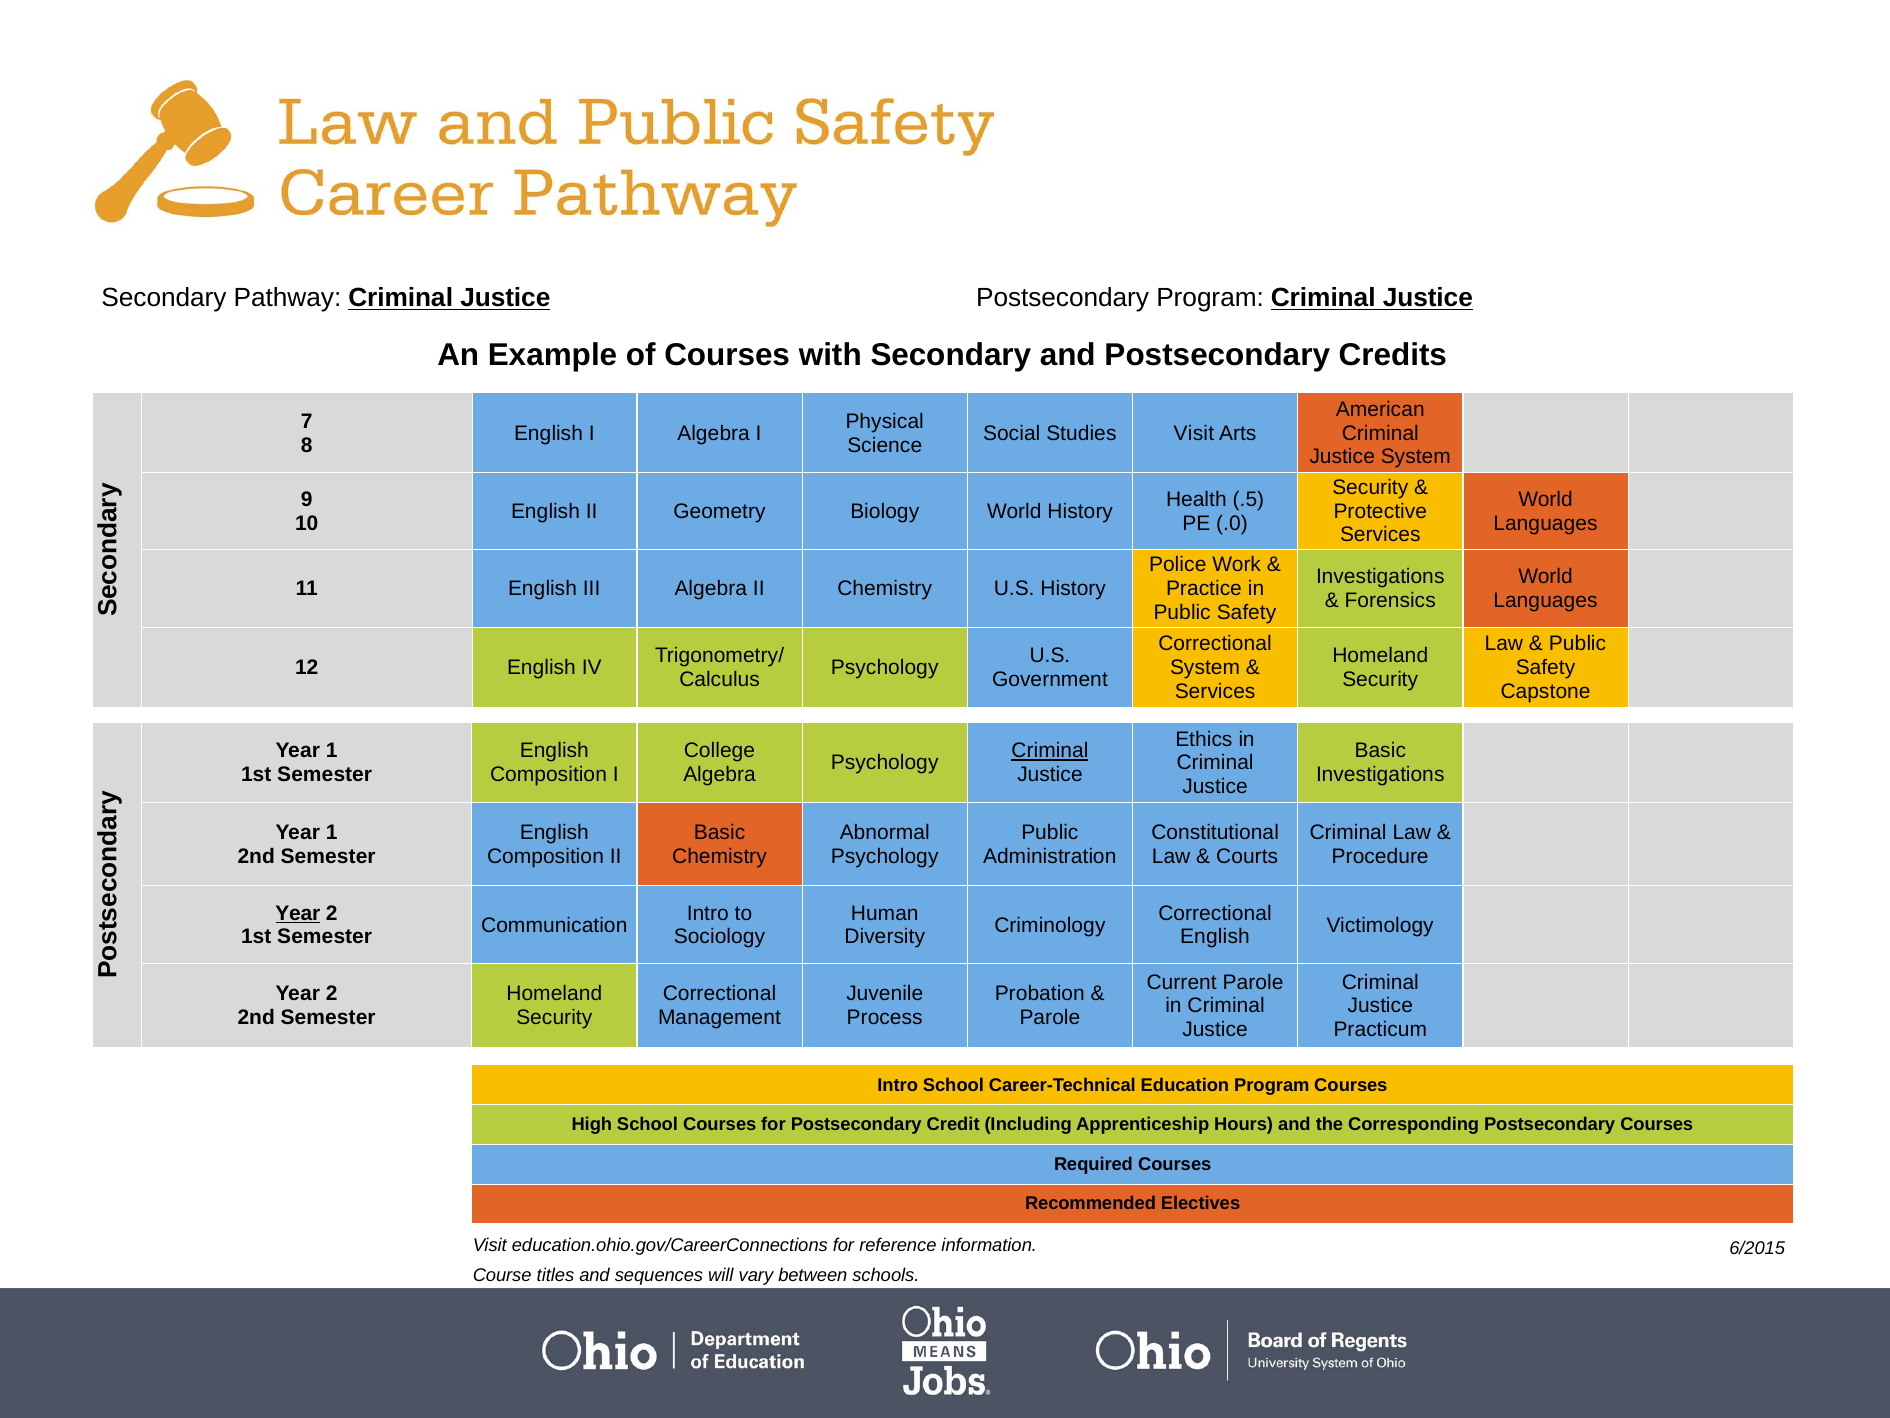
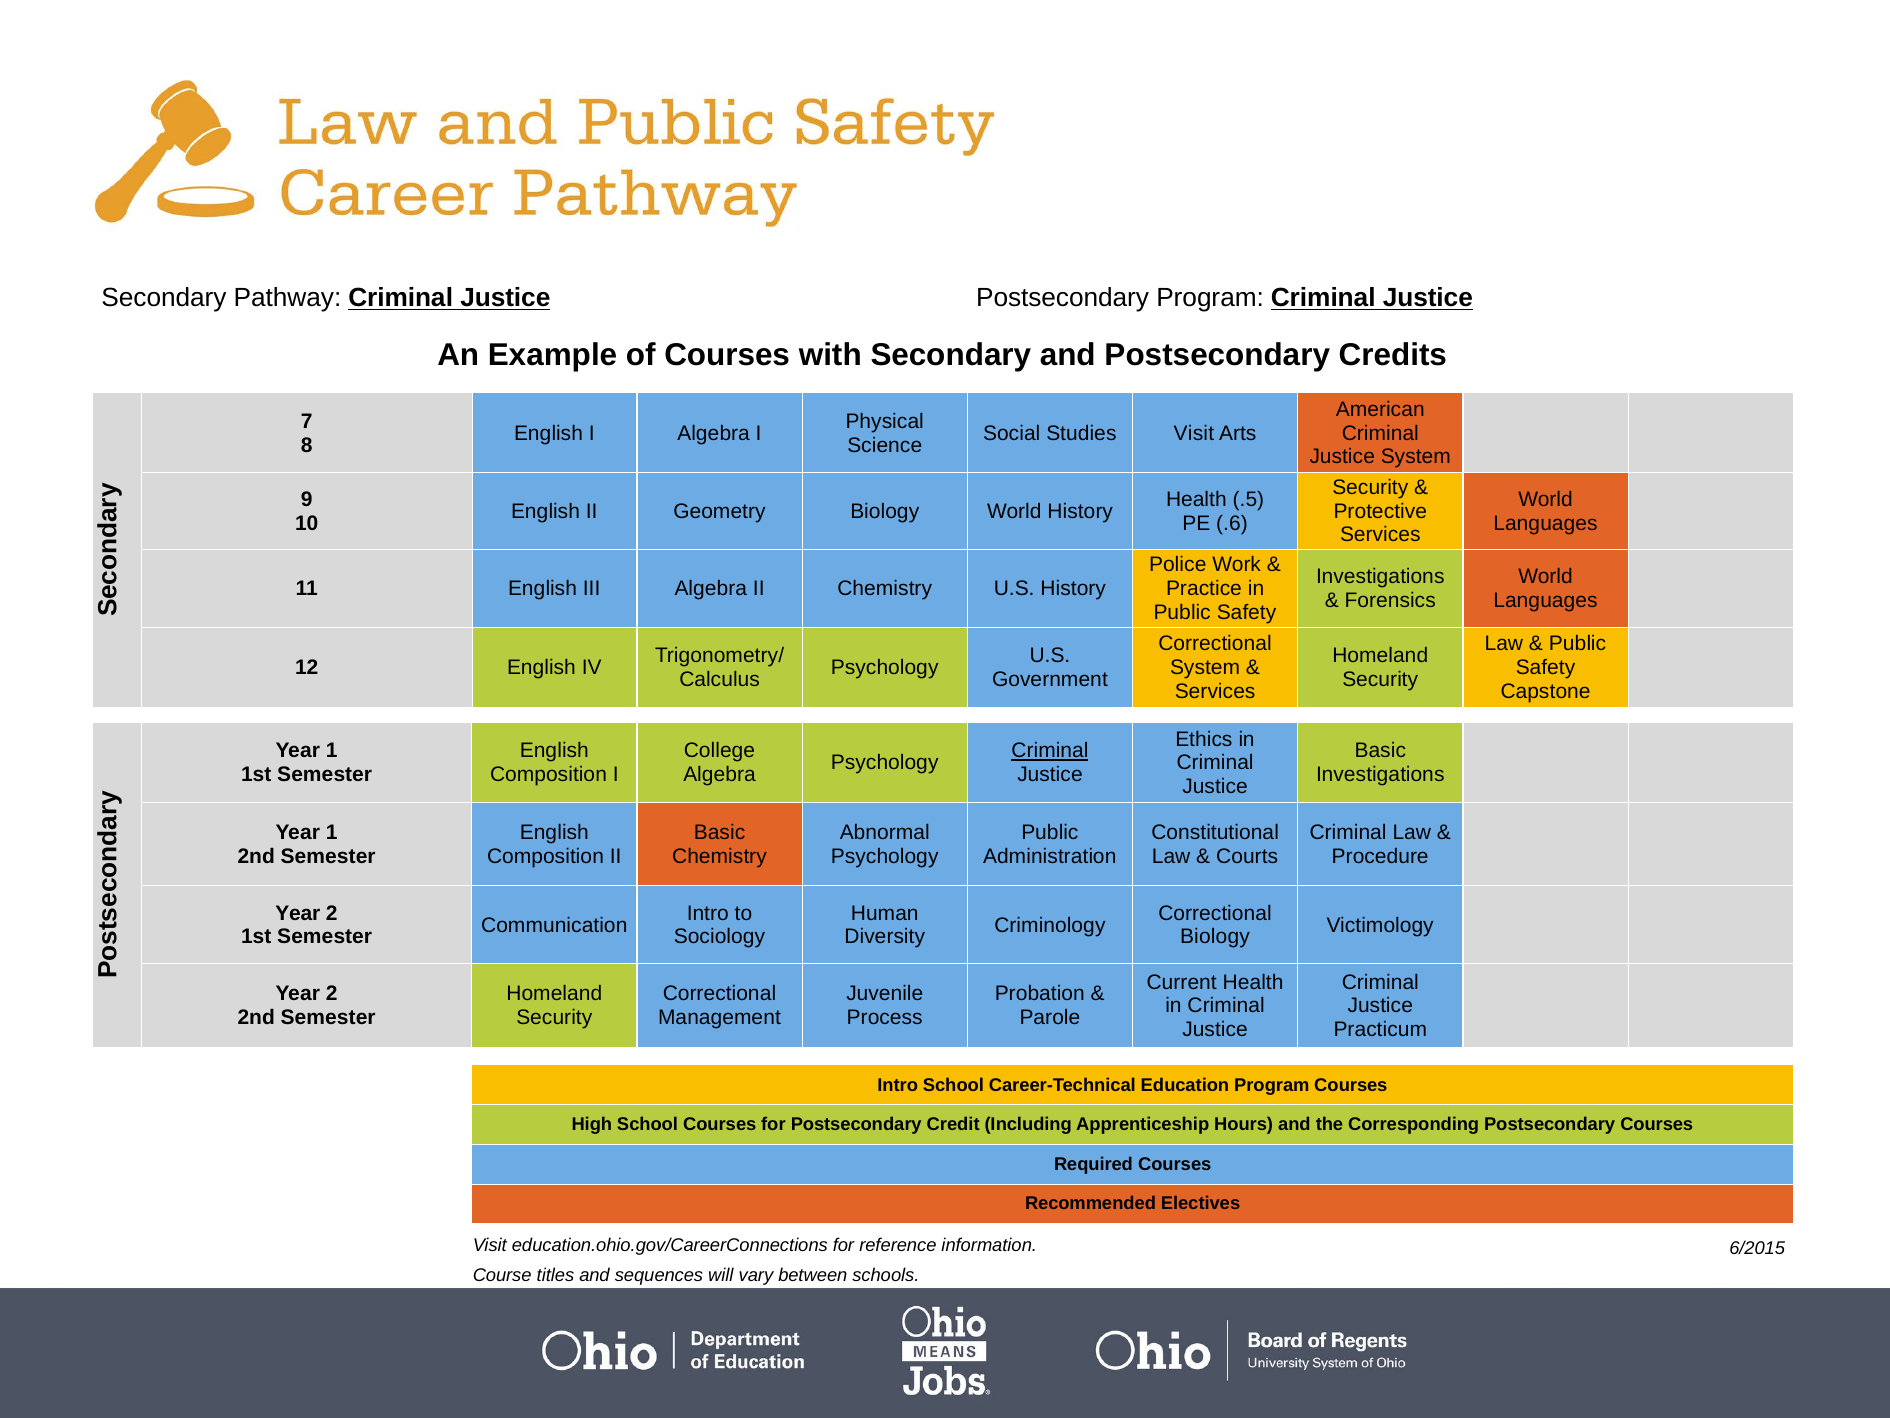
.0: .0 -> .6
Year at (298, 913) underline: present -> none
English at (1215, 937): English -> Biology
Current Parole: Parole -> Health
